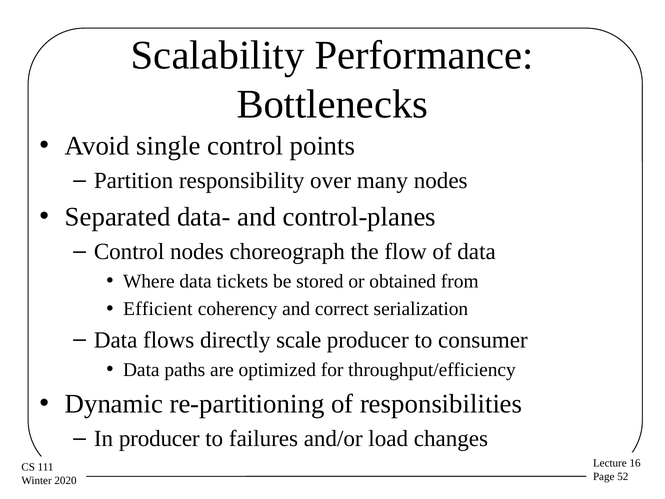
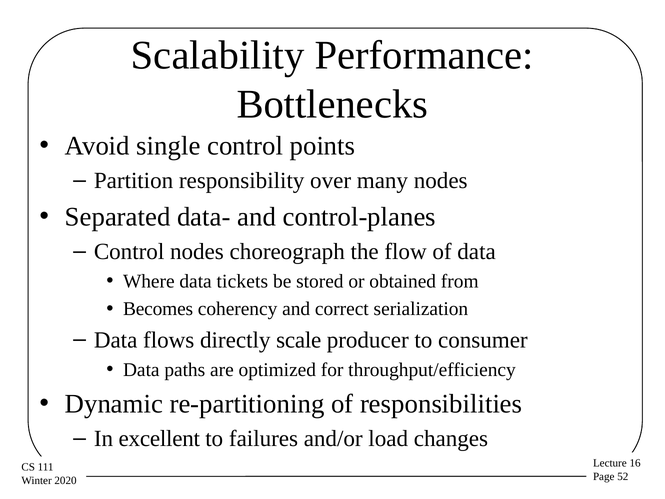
Efficient: Efficient -> Becomes
In producer: producer -> excellent
